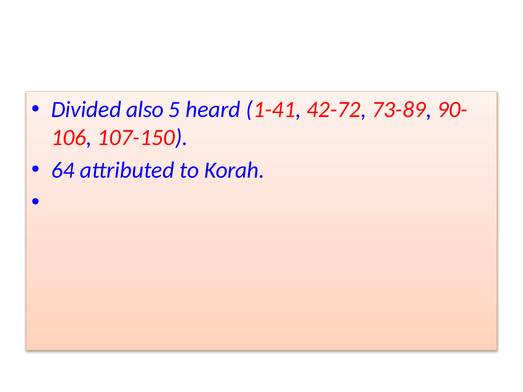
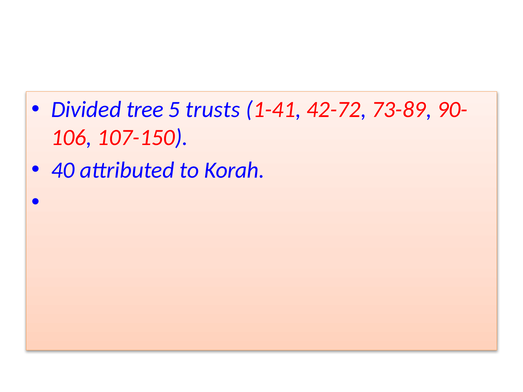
also: also -> tree
heard: heard -> trusts
64: 64 -> 40
